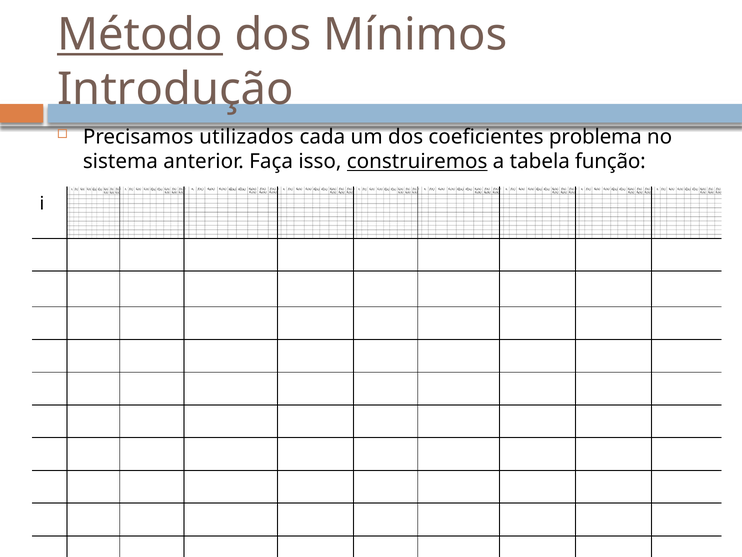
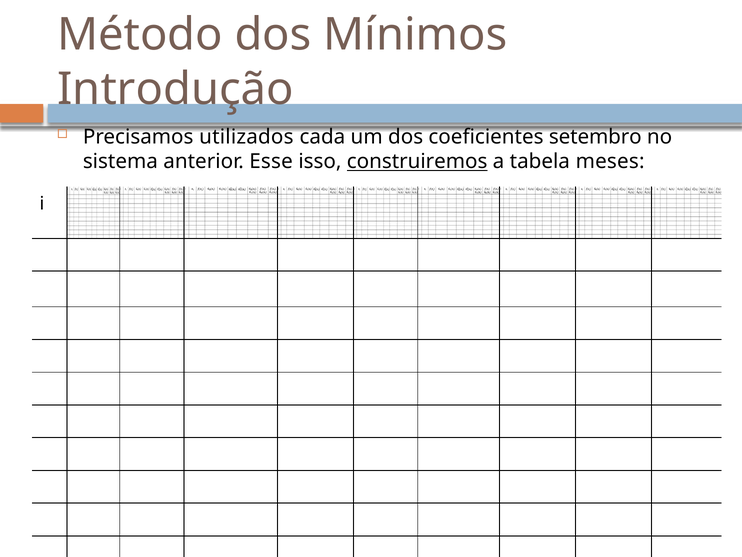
Método underline: present -> none
problema: problema -> setembro
Faça: Faça -> Esse
função: função -> meses
